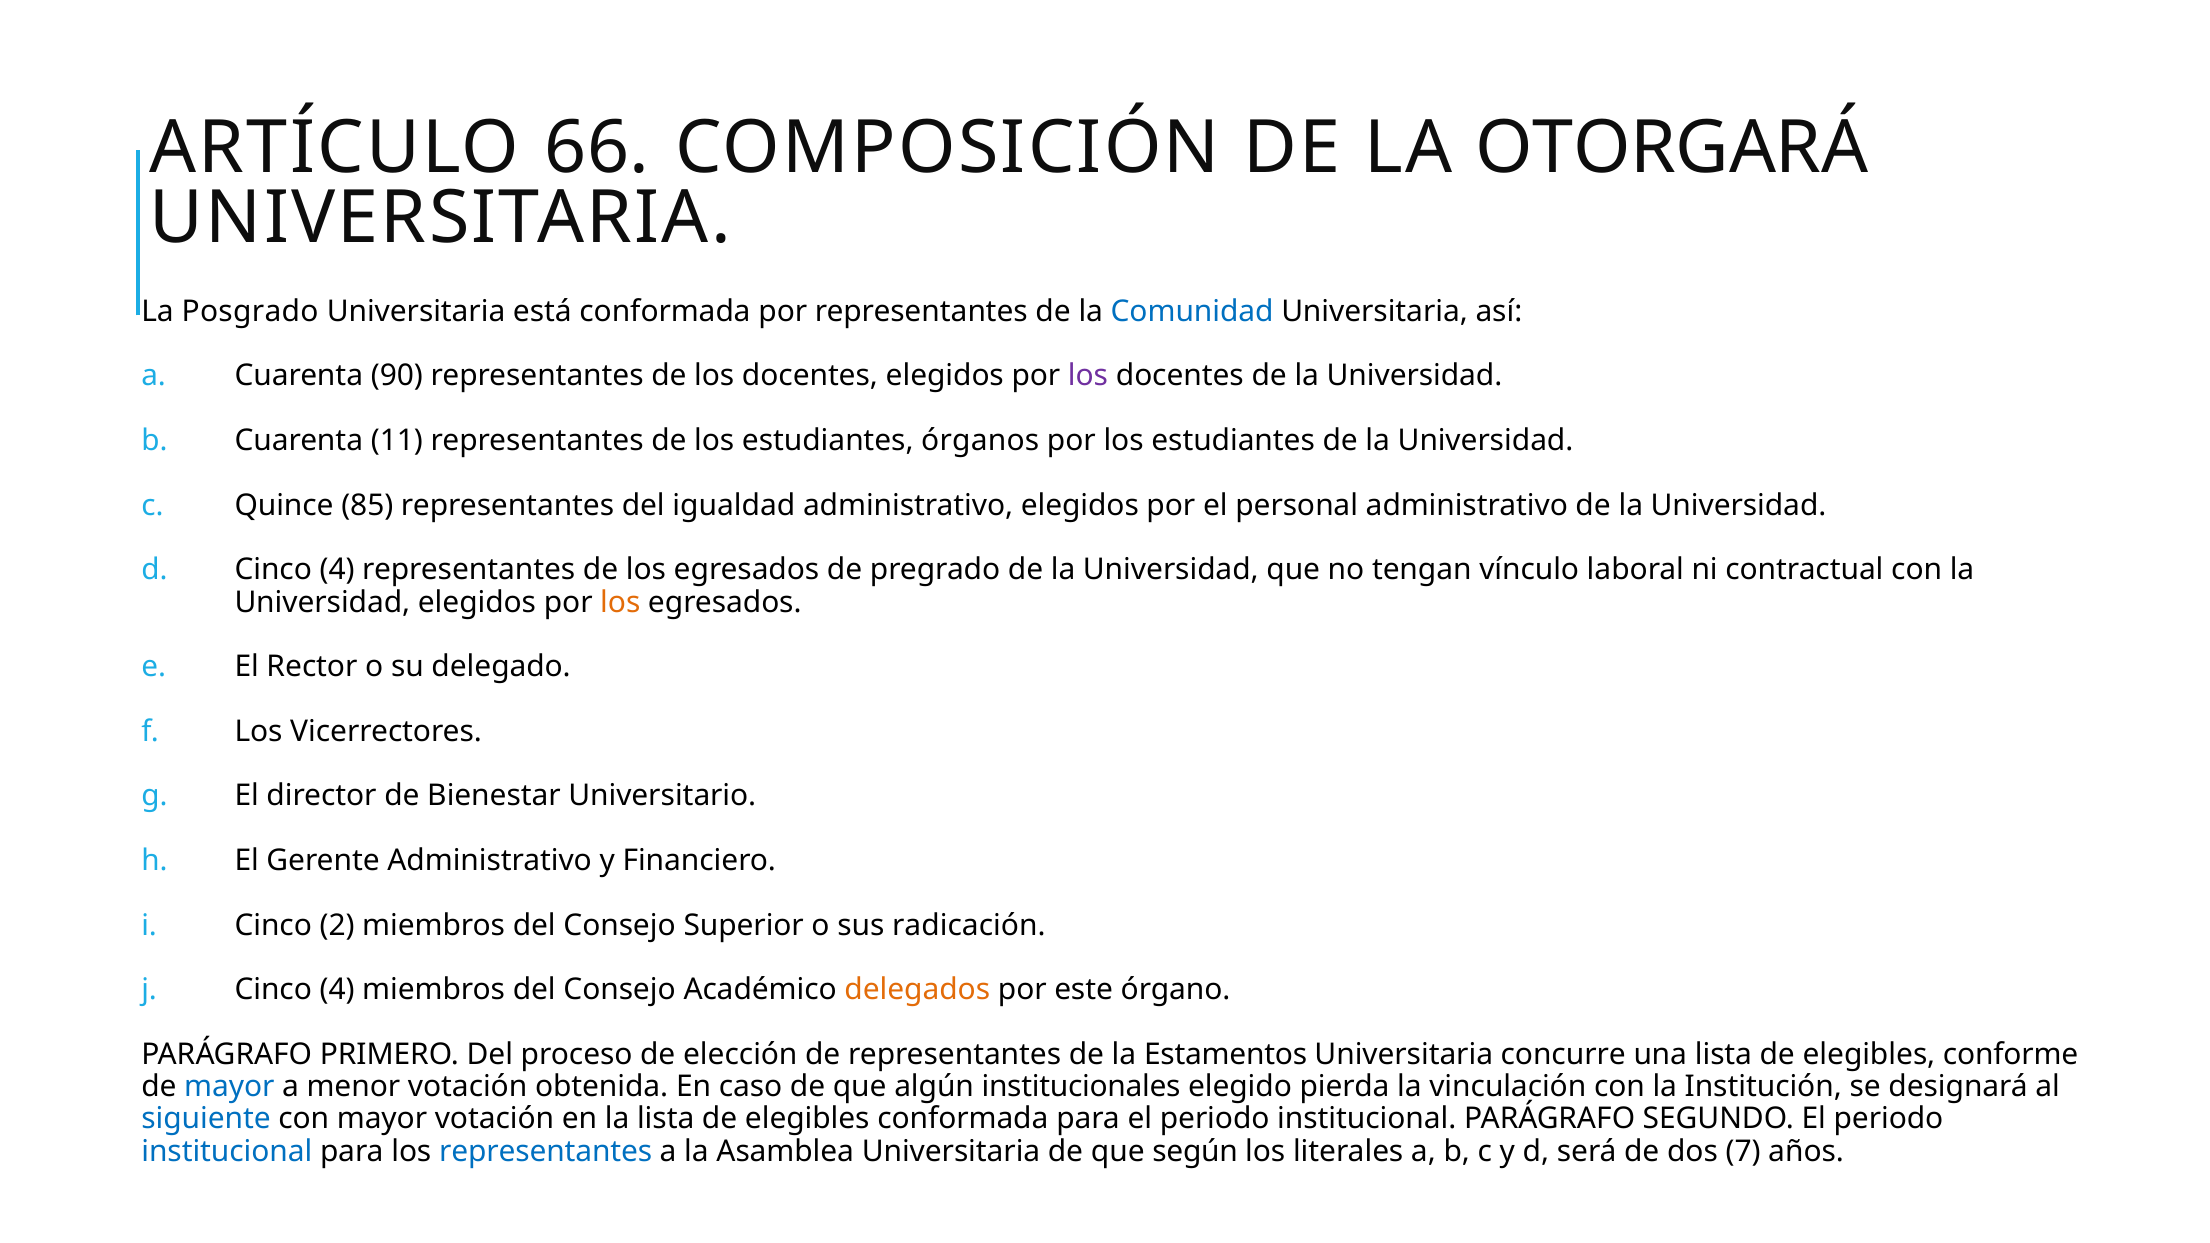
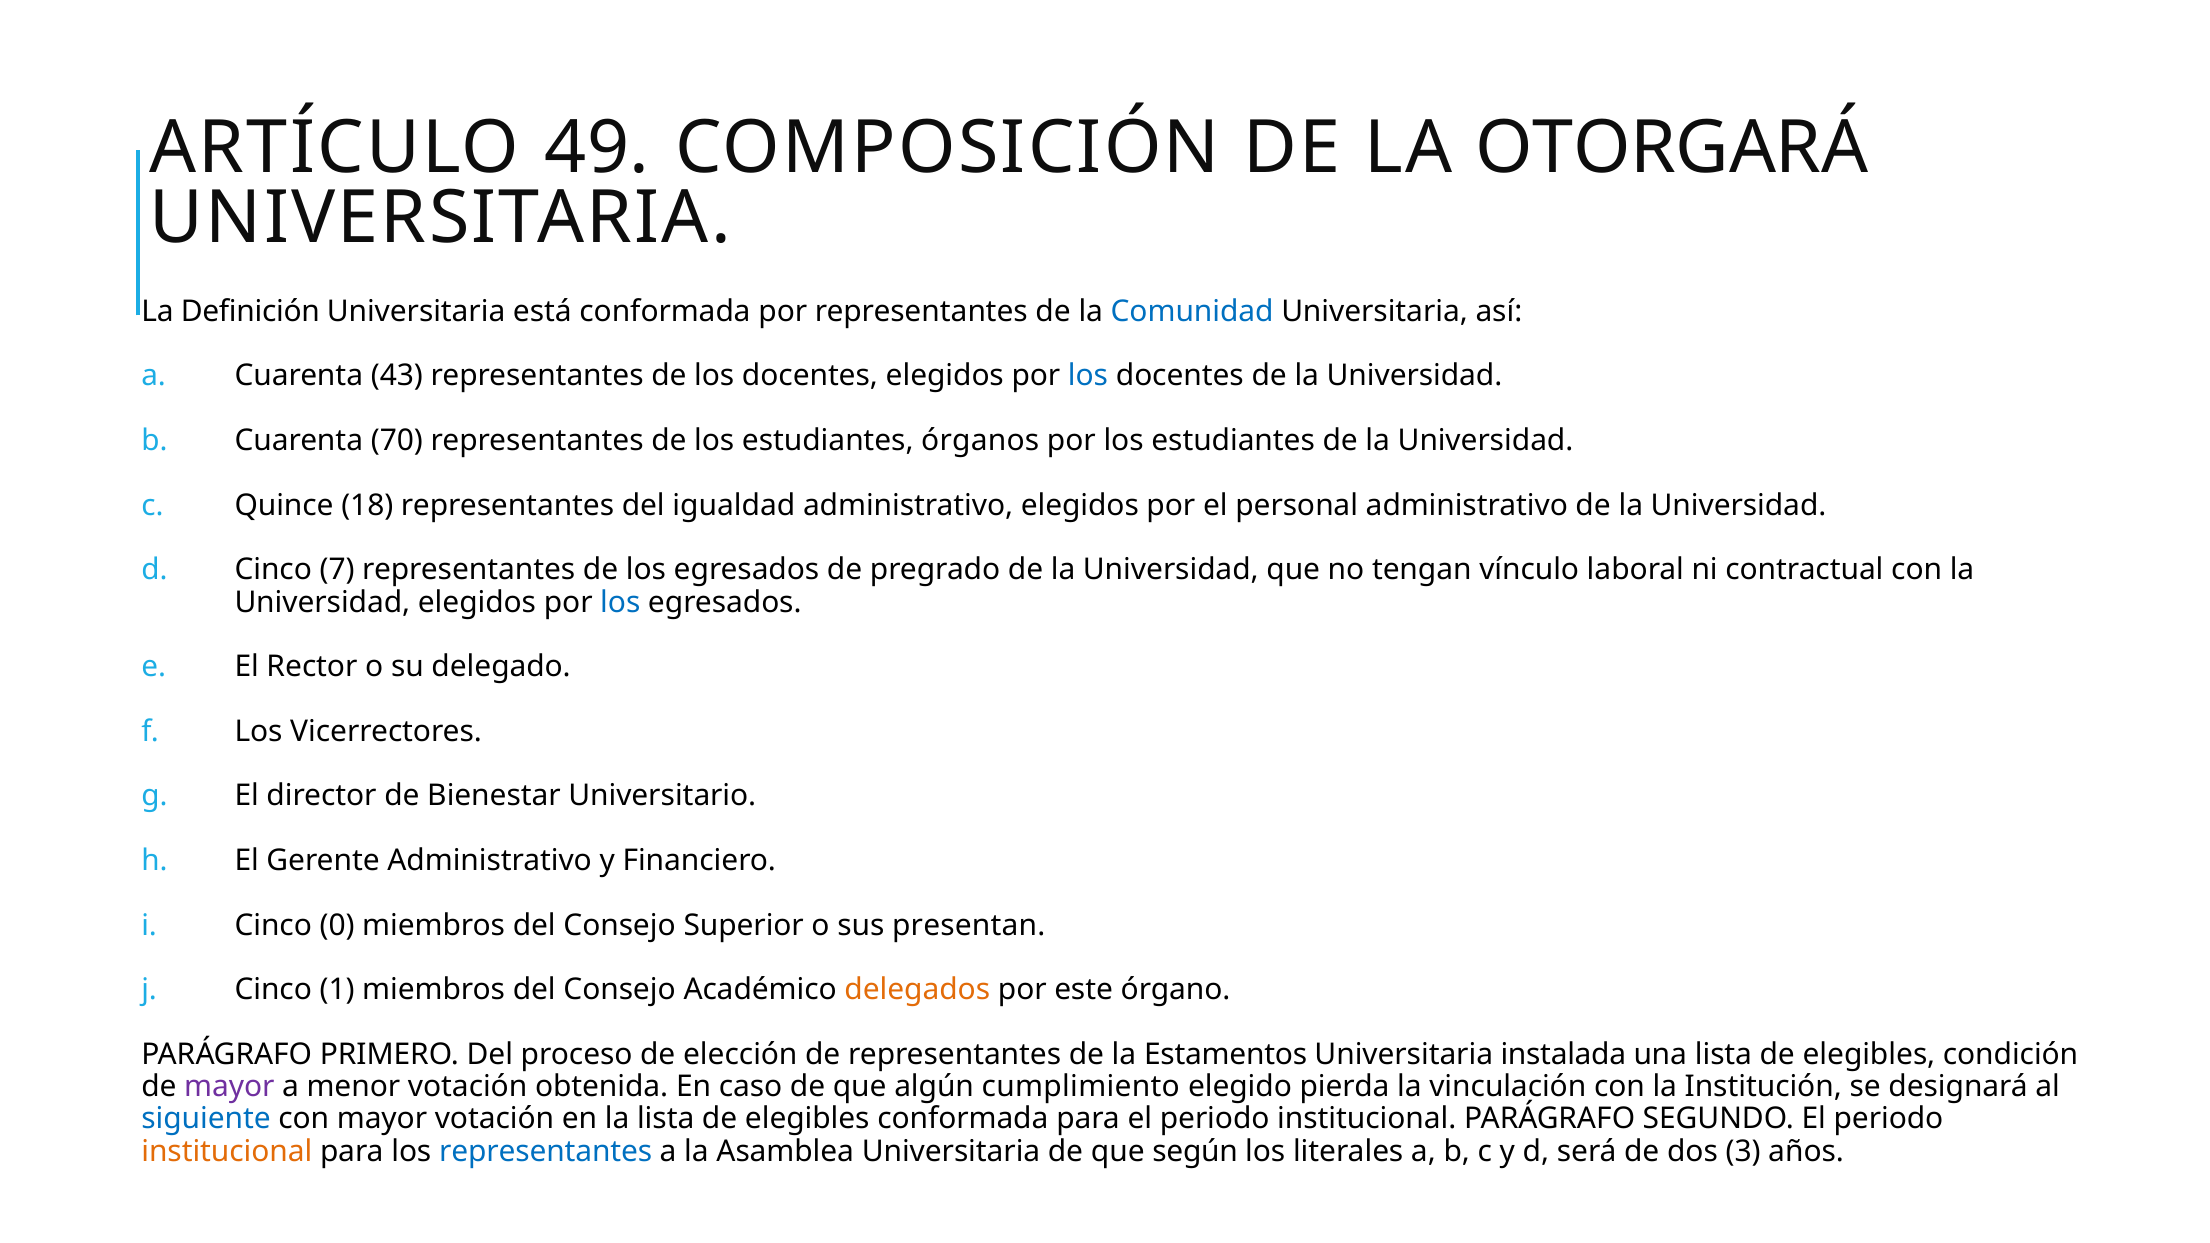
66: 66 -> 49
Posgrado: Posgrado -> Definición
90: 90 -> 43
los at (1088, 376) colour: purple -> blue
11: 11 -> 70
85: 85 -> 18
d Cinco 4: 4 -> 7
los at (620, 602) colour: orange -> blue
2: 2 -> 0
radicación: radicación -> presentan
4 at (337, 990): 4 -> 1
concurre: concurre -> instalada
conforme: conforme -> condición
mayor at (229, 1087) colour: blue -> purple
institucionales: institucionales -> cumplimiento
institucional at (227, 1152) colour: blue -> orange
7: 7 -> 3
